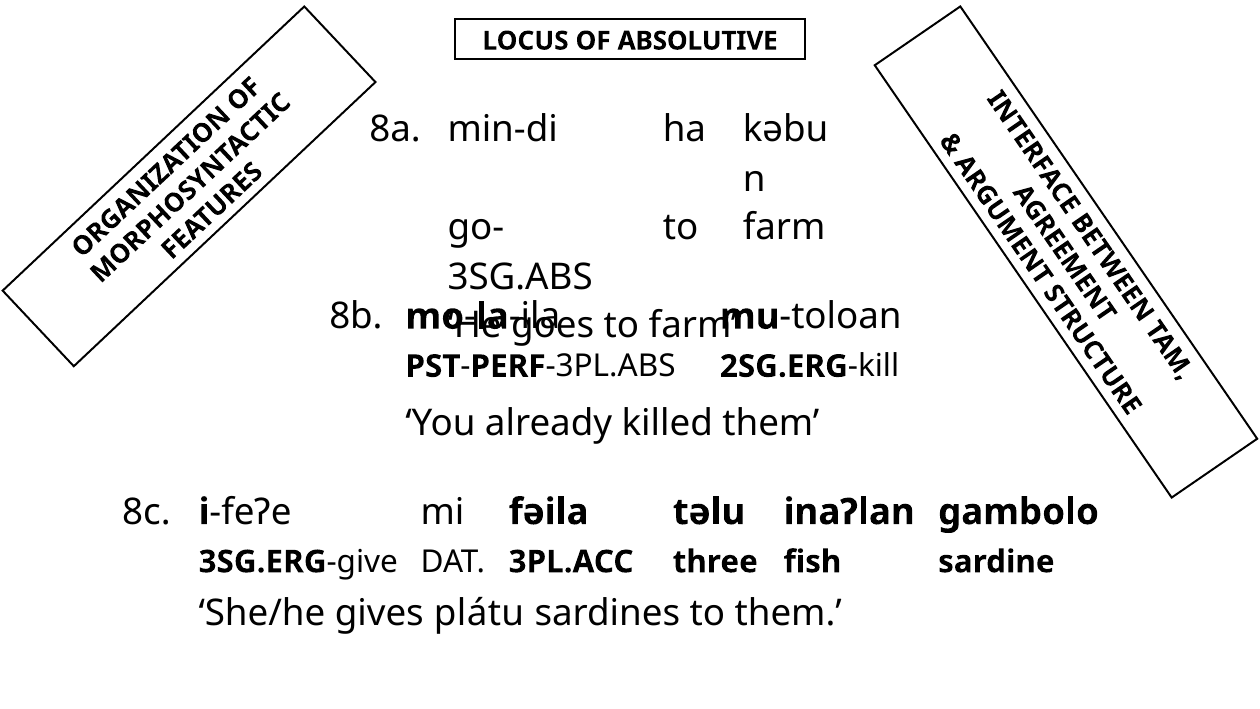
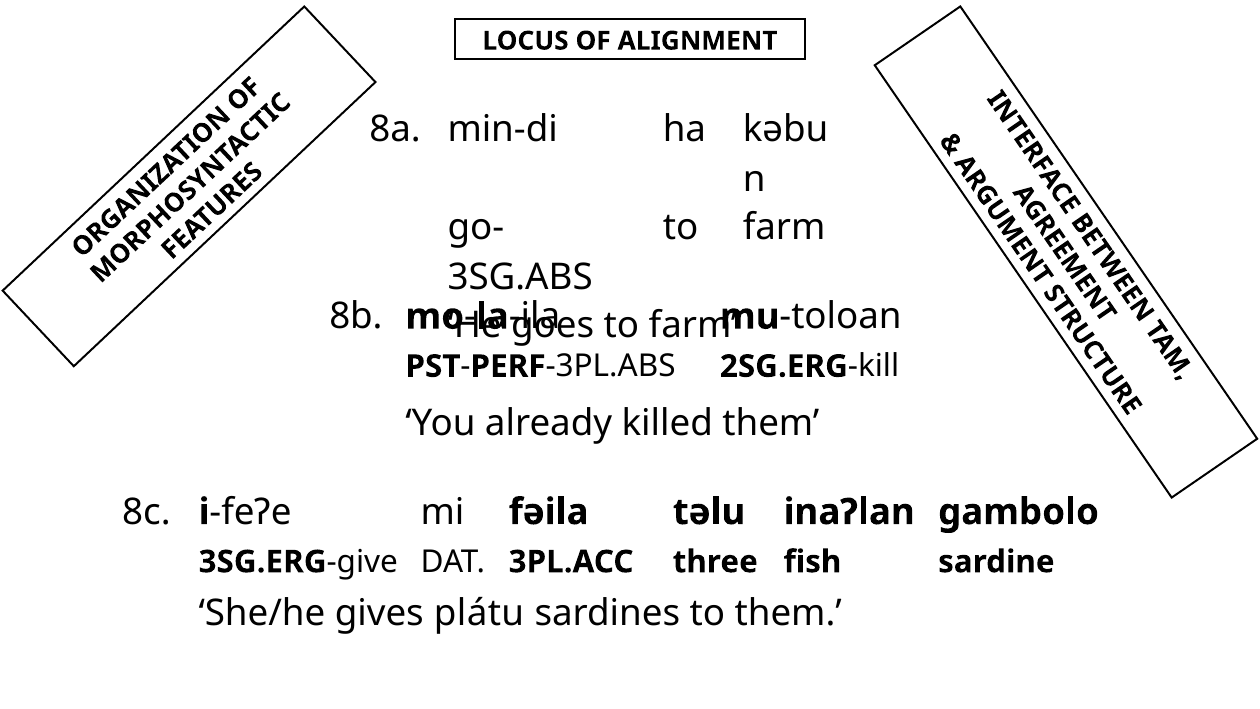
ABSOLUTIVE: ABSOLUTIVE -> ALIGNMENT
